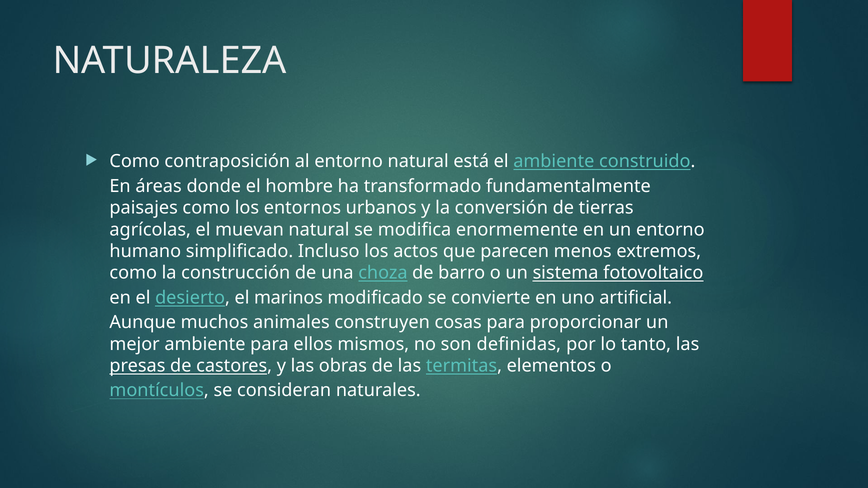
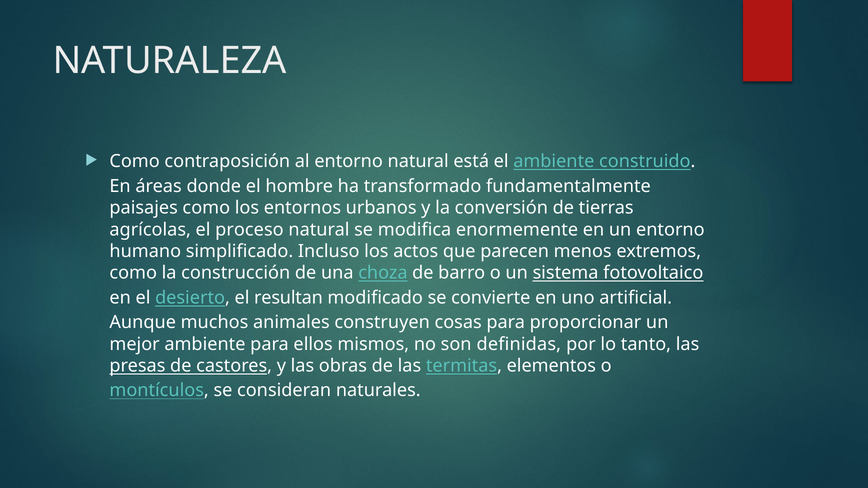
muevan: muevan -> proceso
marinos: marinos -> resultan
